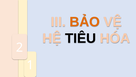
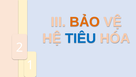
TIÊU colour: black -> blue
